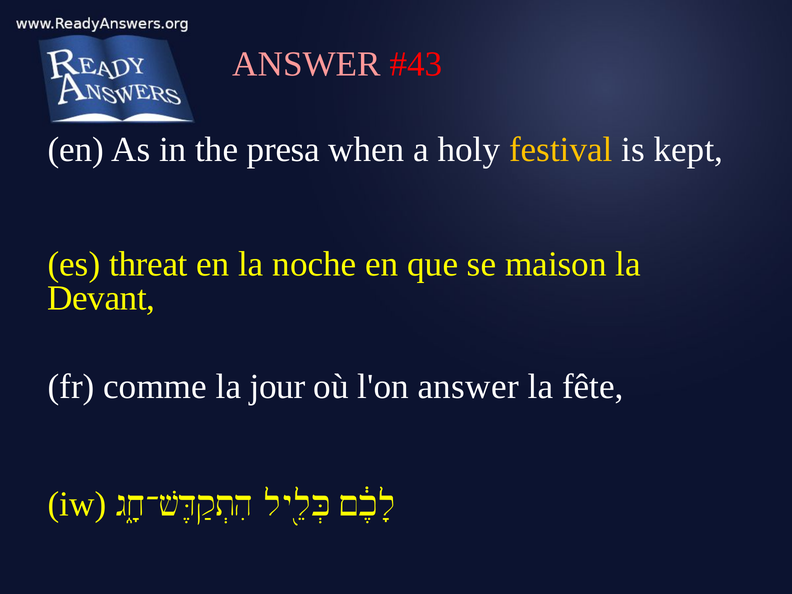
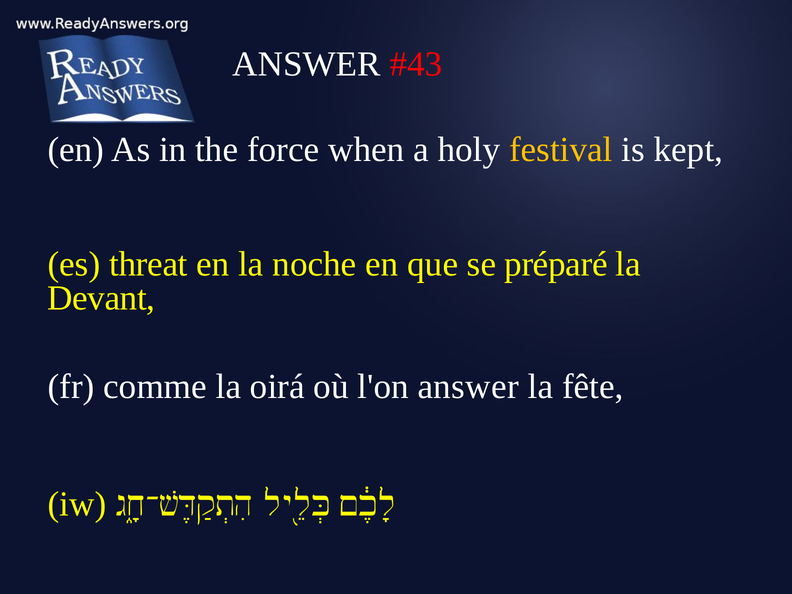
ANSWER at (306, 64) colour: pink -> white
presa: presa -> force
maison: maison -> préparé
jour: jour -> oirá
